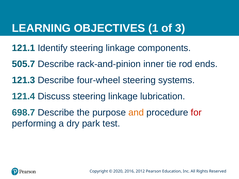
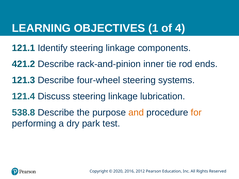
3: 3 -> 4
505.7: 505.7 -> 421.2
698.7: 698.7 -> 538.8
for colour: red -> orange
